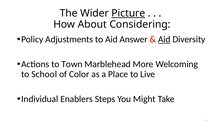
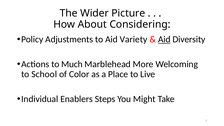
Picture underline: present -> none
Answer: Answer -> Variety
Town: Town -> Much
